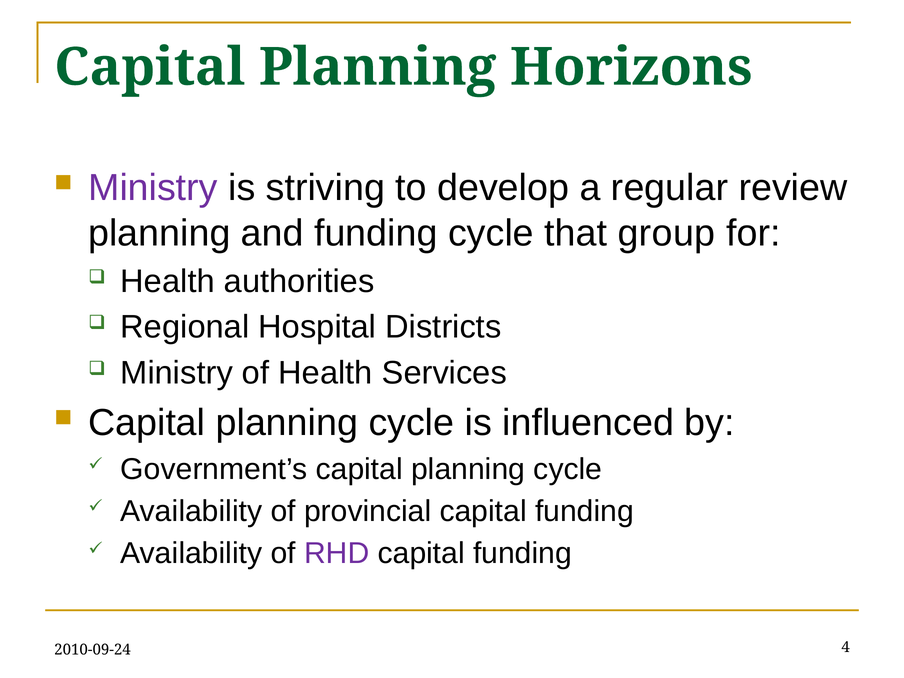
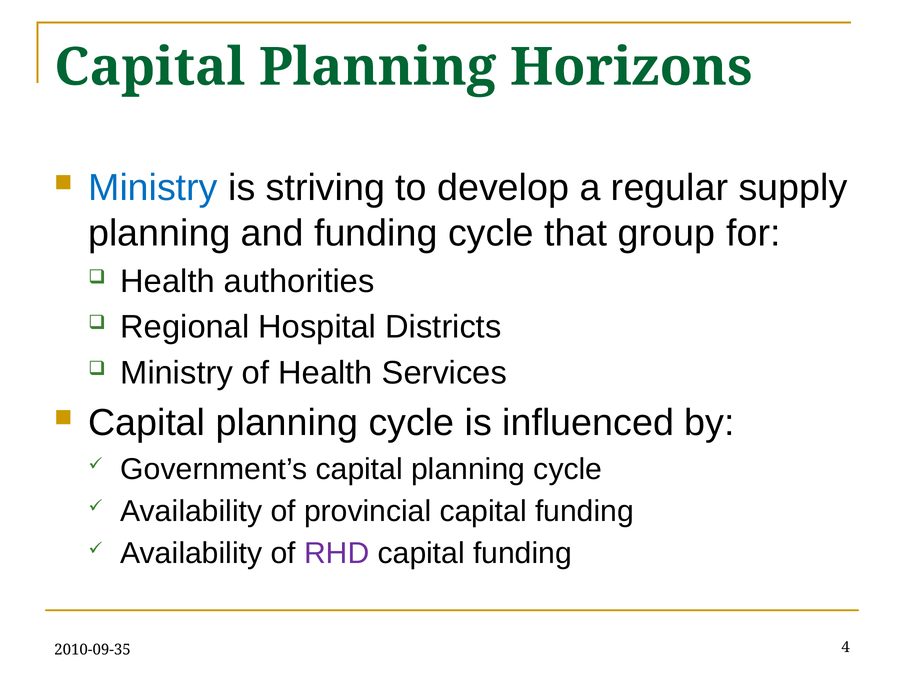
Ministry at (153, 188) colour: purple -> blue
review: review -> supply
2010-09-24: 2010-09-24 -> 2010-09-35
